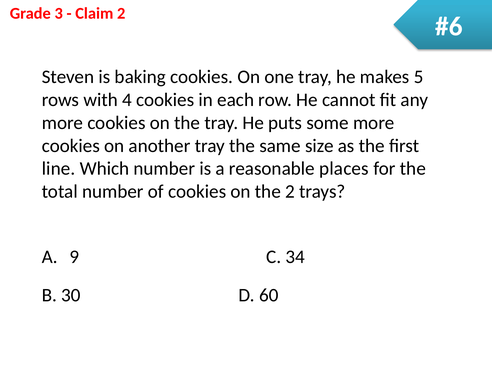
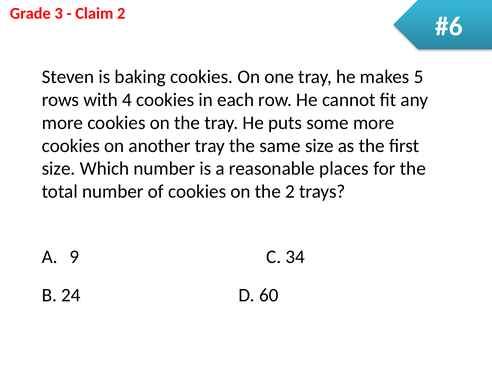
line at (59, 169): line -> size
30: 30 -> 24
